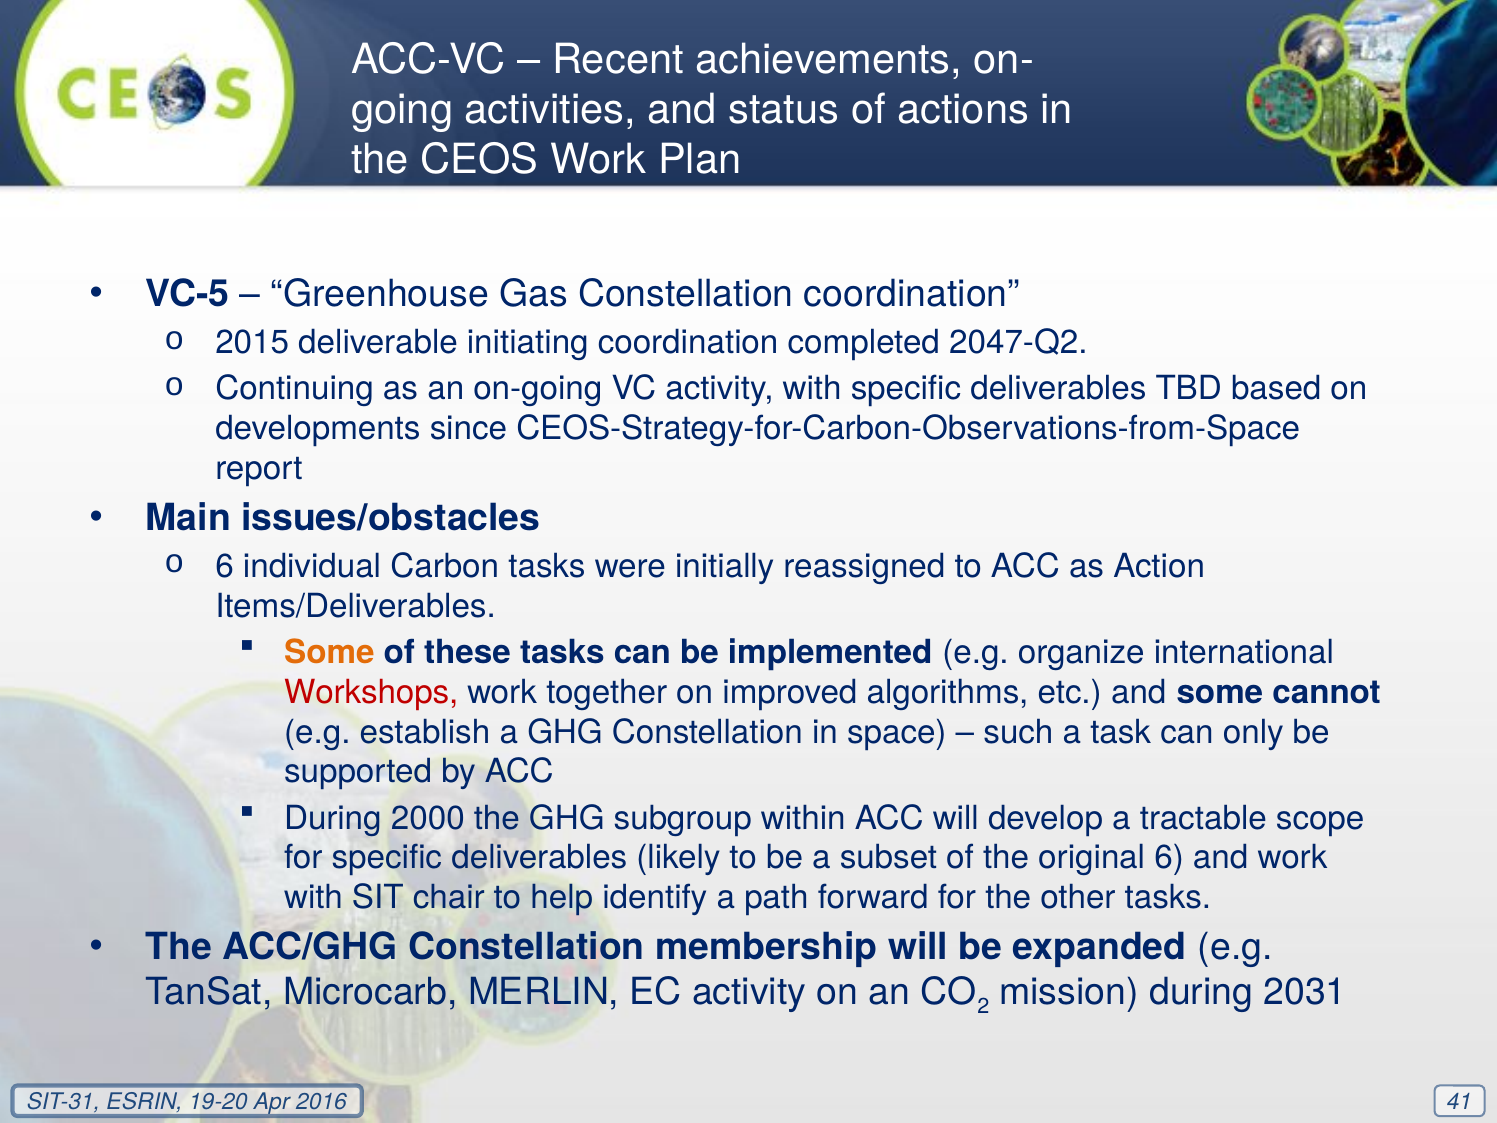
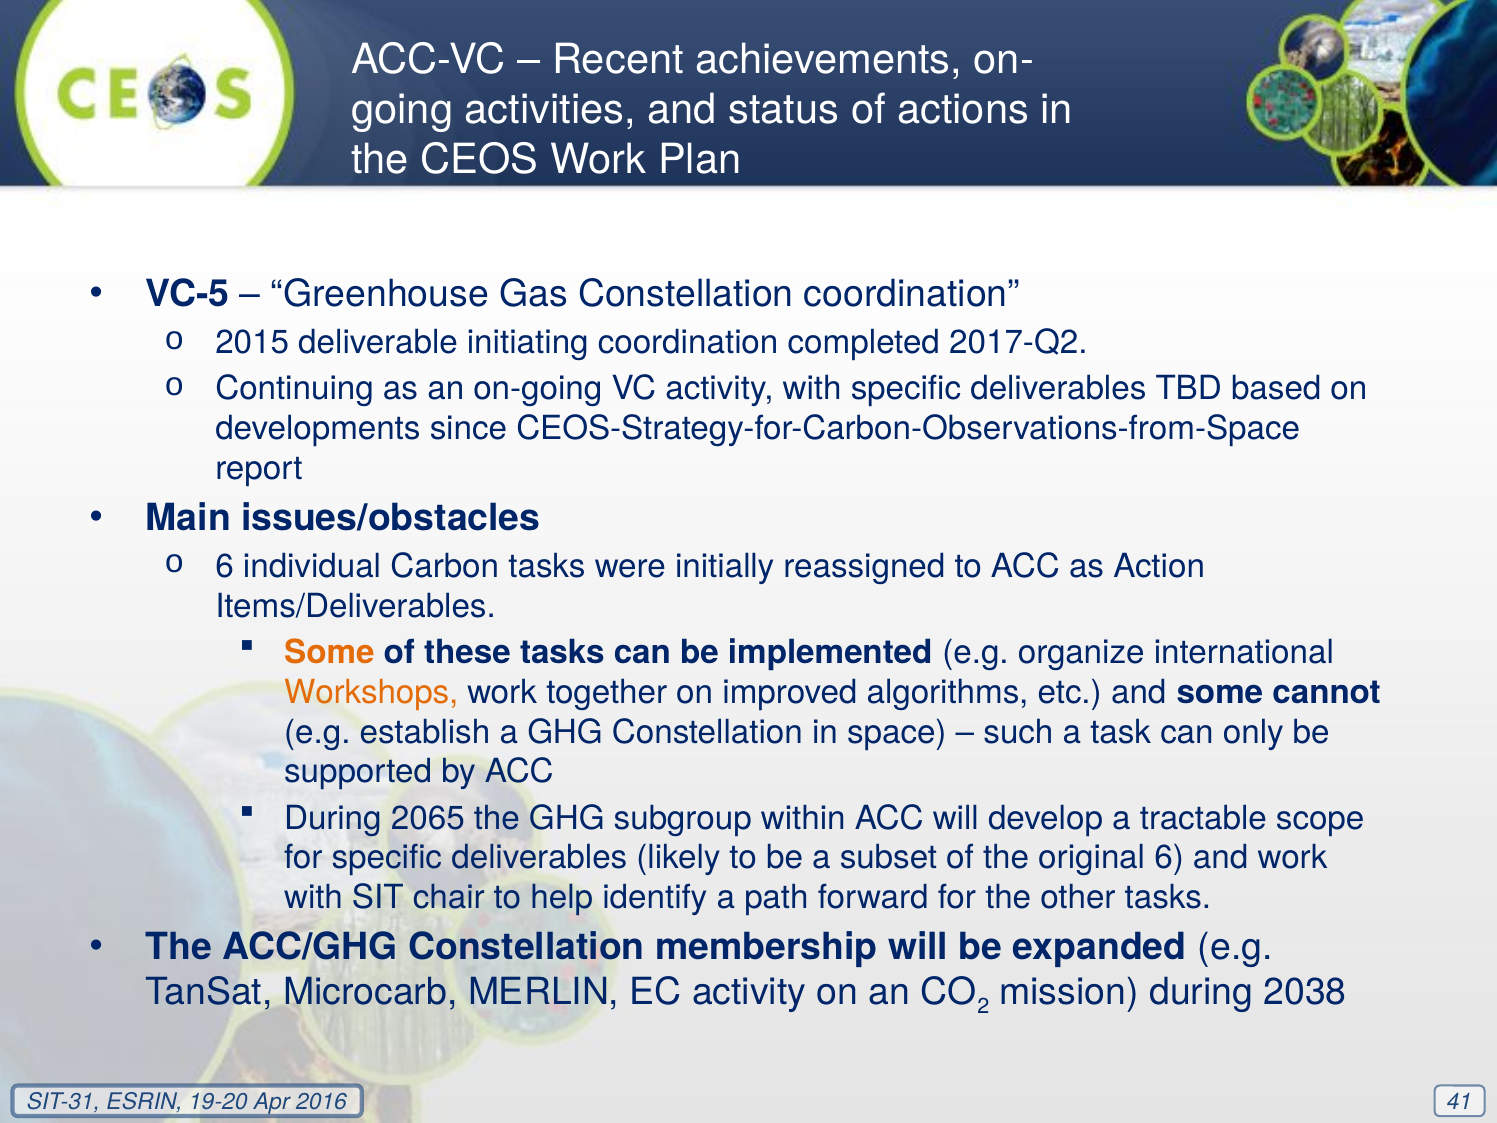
2047-Q2: 2047-Q2 -> 2017-Q2
Workshops colour: red -> orange
2000: 2000 -> 2065
2031: 2031 -> 2038
